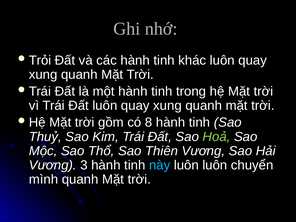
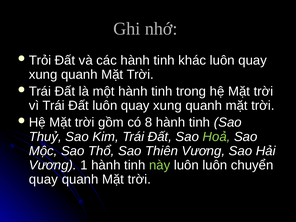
3: 3 -> 1
này colour: light blue -> light green
mình at (43, 179): mình -> quay
